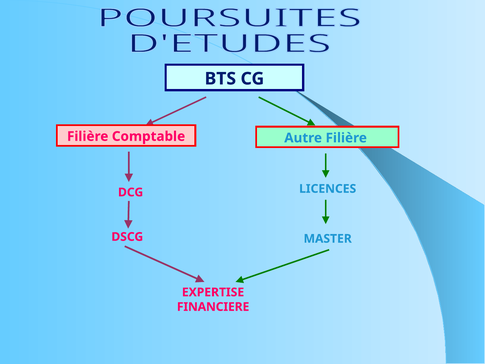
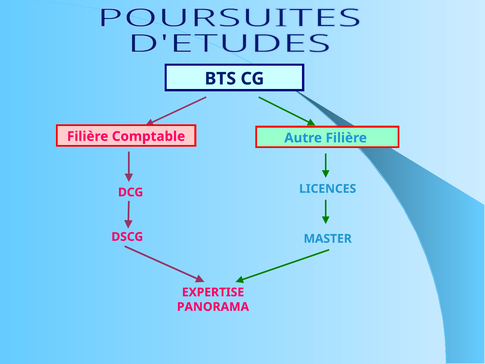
FINANCIERE: FINANCIERE -> PANORAMA
